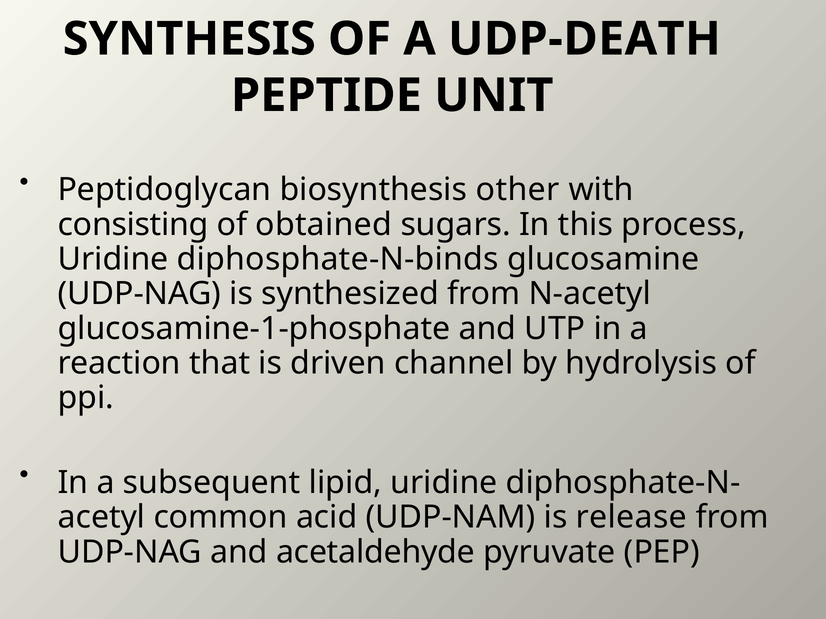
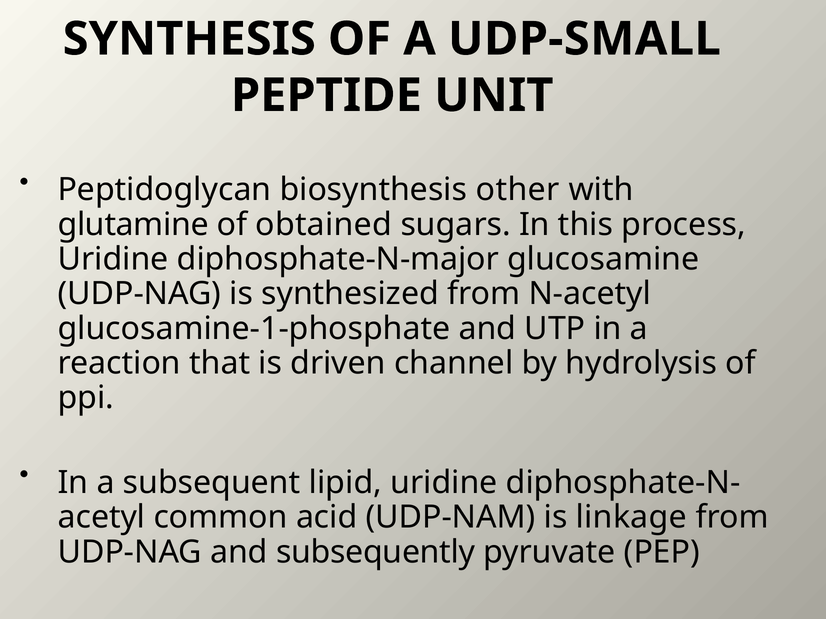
UDP-DEATH: UDP-DEATH -> UDP-SMALL
consisting: consisting -> glutamine
diphosphate-N-binds: diphosphate-N-binds -> diphosphate-N-major
release: release -> linkage
acetaldehyde: acetaldehyde -> subsequently
